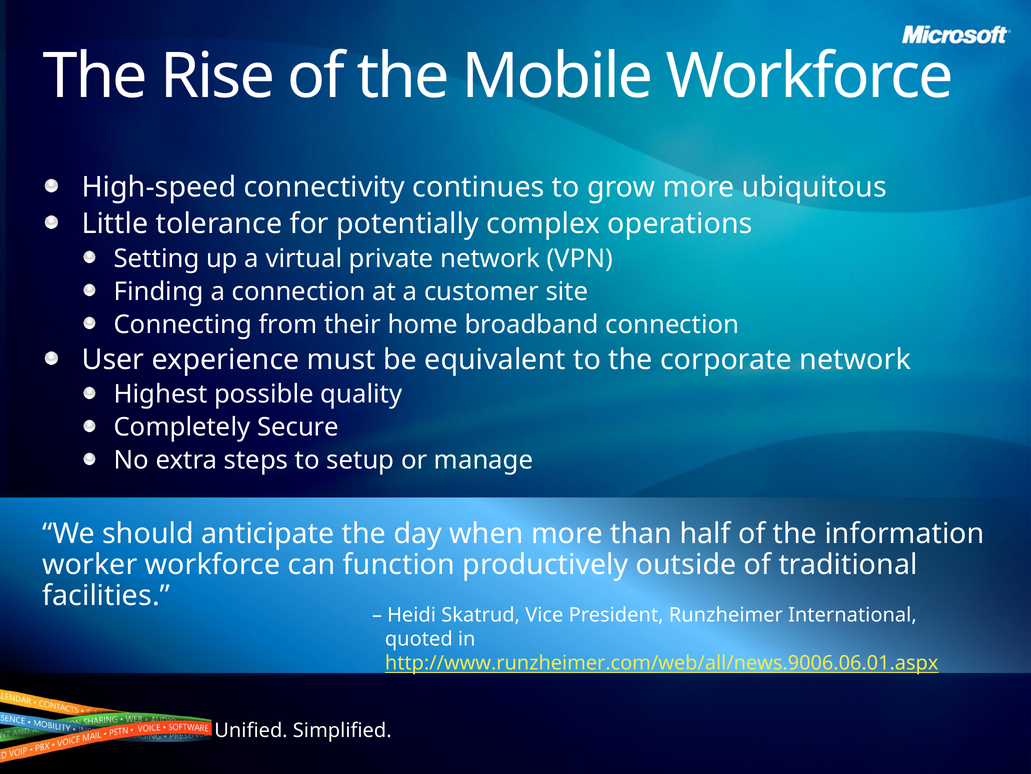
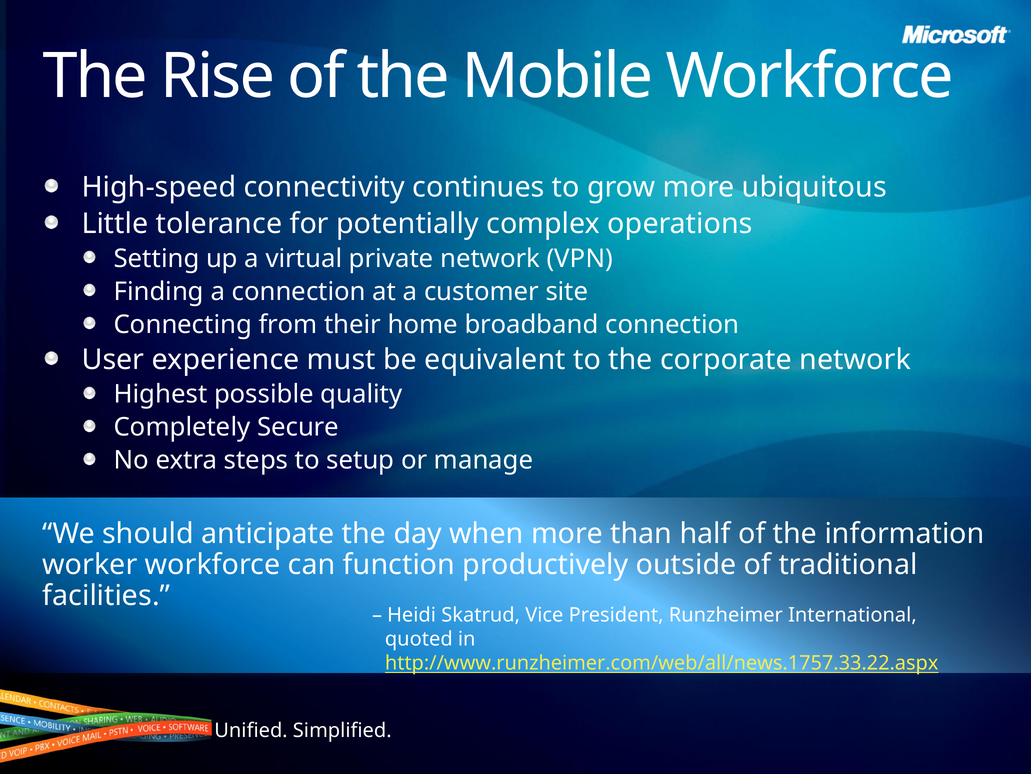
http://www.runzheimer.com/web/all/news.9006.06.01.aspx: http://www.runzheimer.com/web/all/news.9006.06.01.aspx -> http://www.runzheimer.com/web/all/news.1757.33.22.aspx
